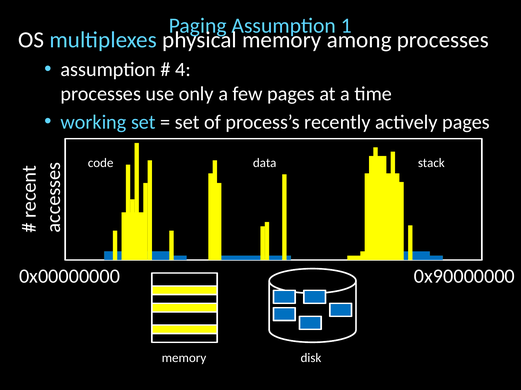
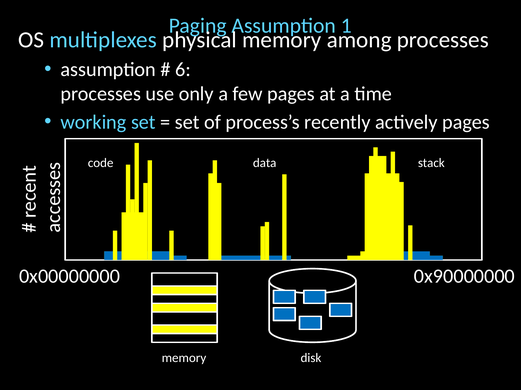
4: 4 -> 6
